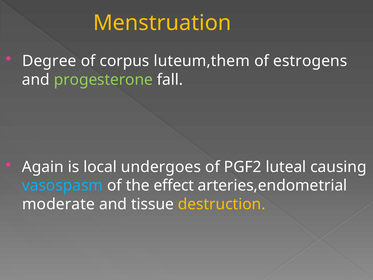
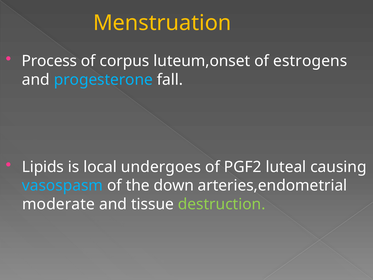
Degree: Degree -> Process
luteum,them: luteum,them -> luteum,onset
progesterone colour: light green -> light blue
Again: Again -> Lipids
effect: effect -> down
destruction colour: yellow -> light green
